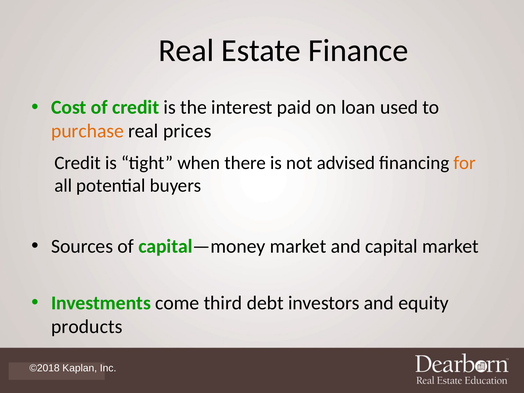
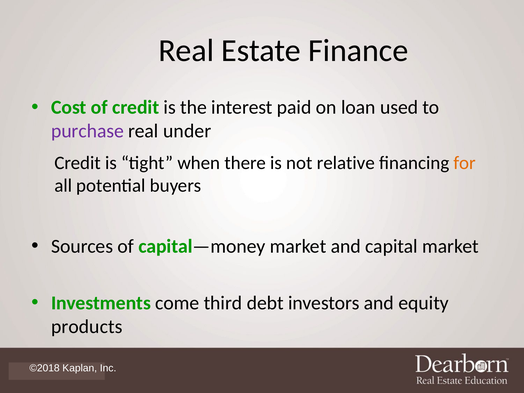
purchase colour: orange -> purple
prices: prices -> under
advised: advised -> relative
